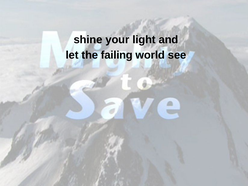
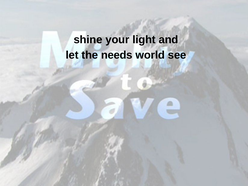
failing: failing -> needs
